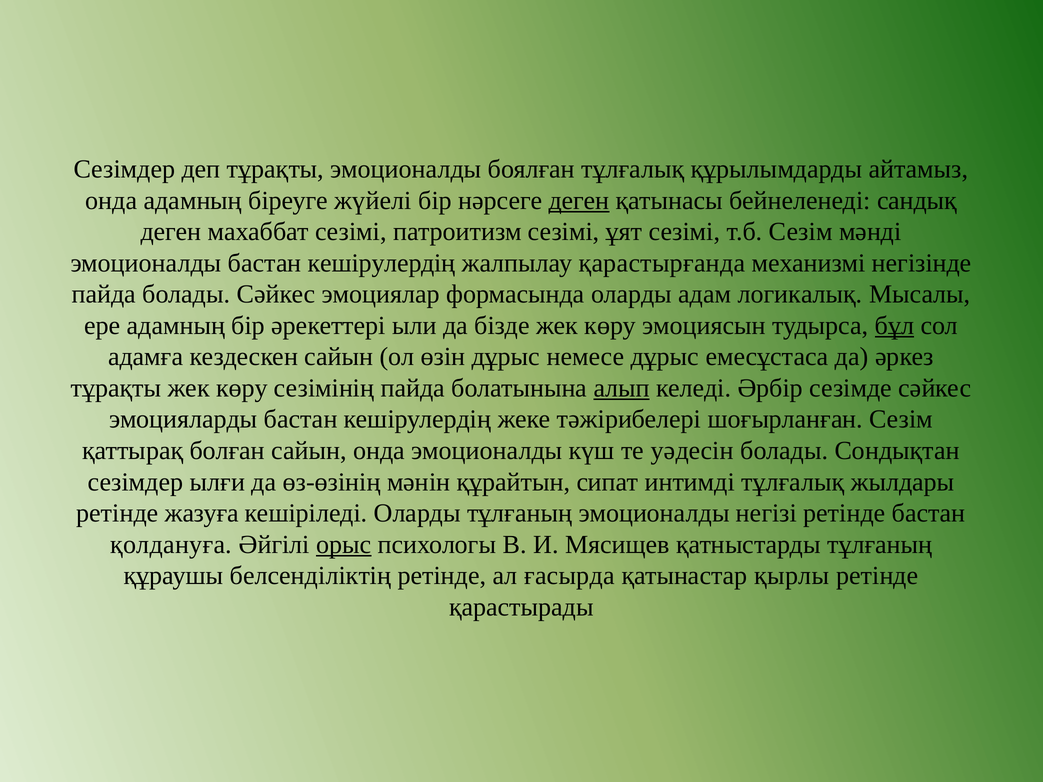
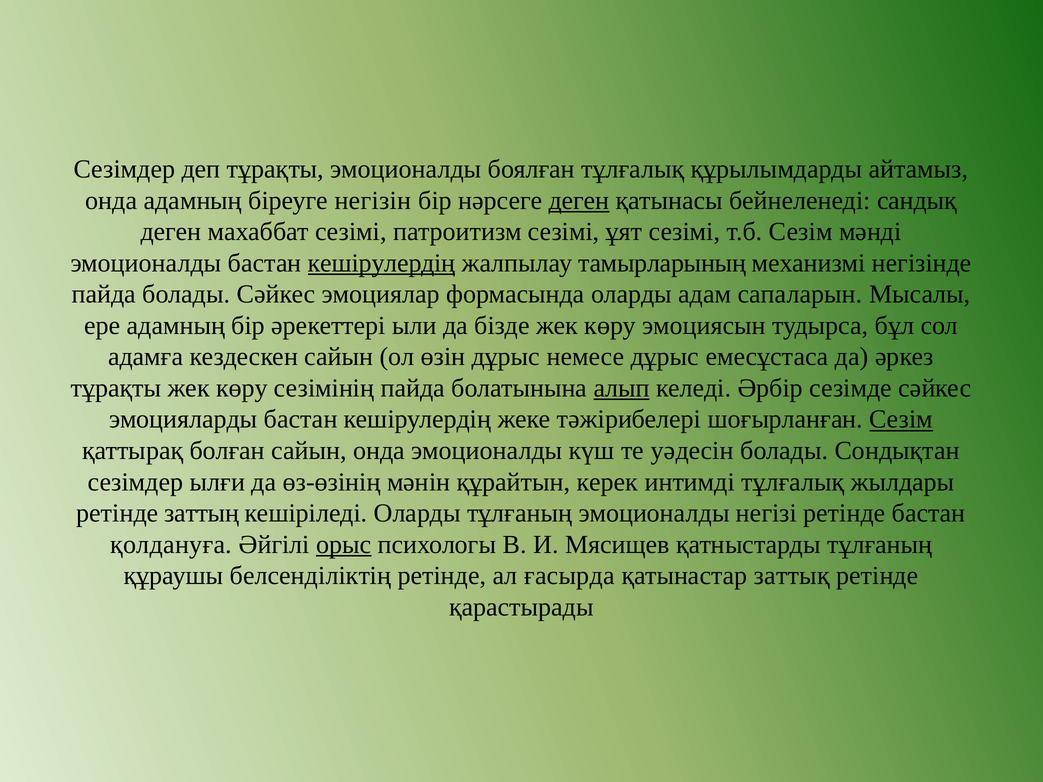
жүйелі: жүйелі -> негізін
кешірулердің at (382, 263) underline: none -> present
қарастырғанда: қарастырғанда -> тамырларының
логикалық: логикалық -> сапаларын
бұл underline: present -> none
Сезім at (901, 420) underline: none -> present
сипат: сипат -> керек
жазуға: жазуға -> заттың
қырлы: қырлы -> заттық
